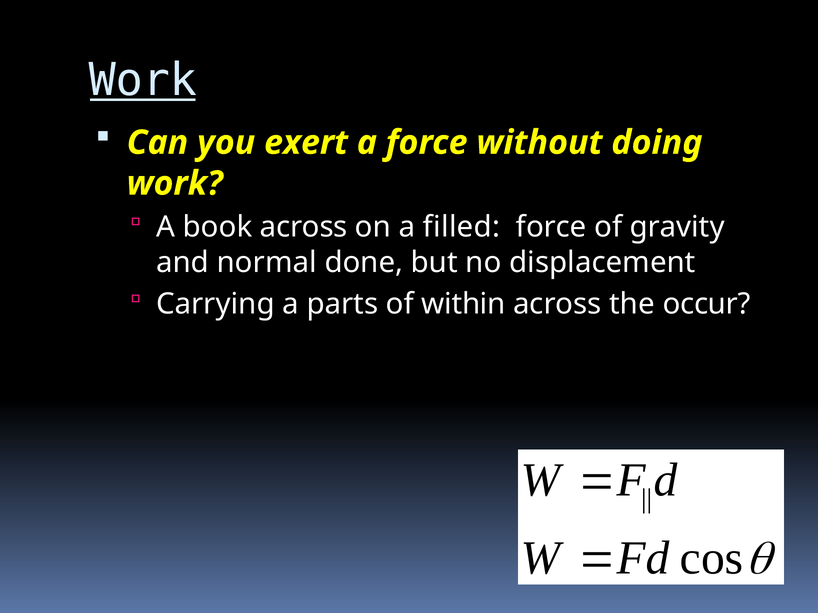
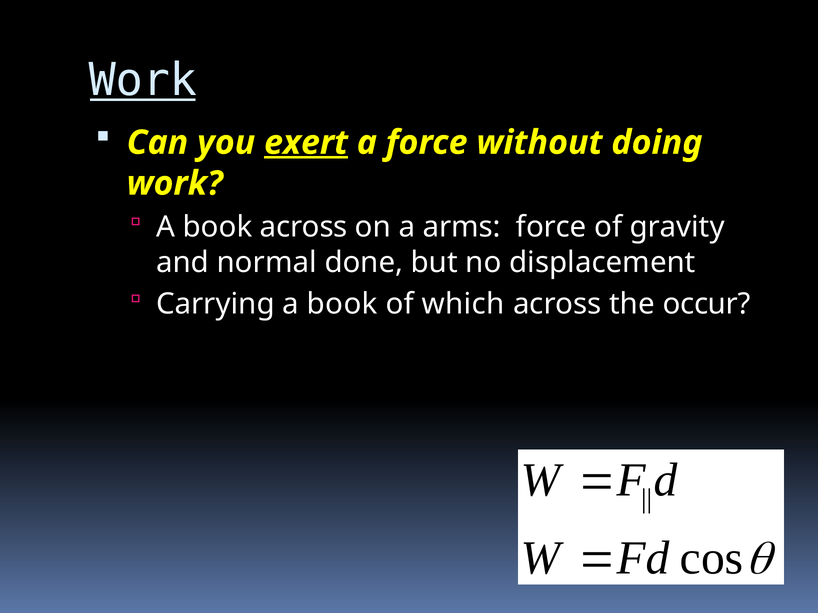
exert underline: none -> present
filled: filled -> arms
Carrying a parts: parts -> book
within: within -> which
